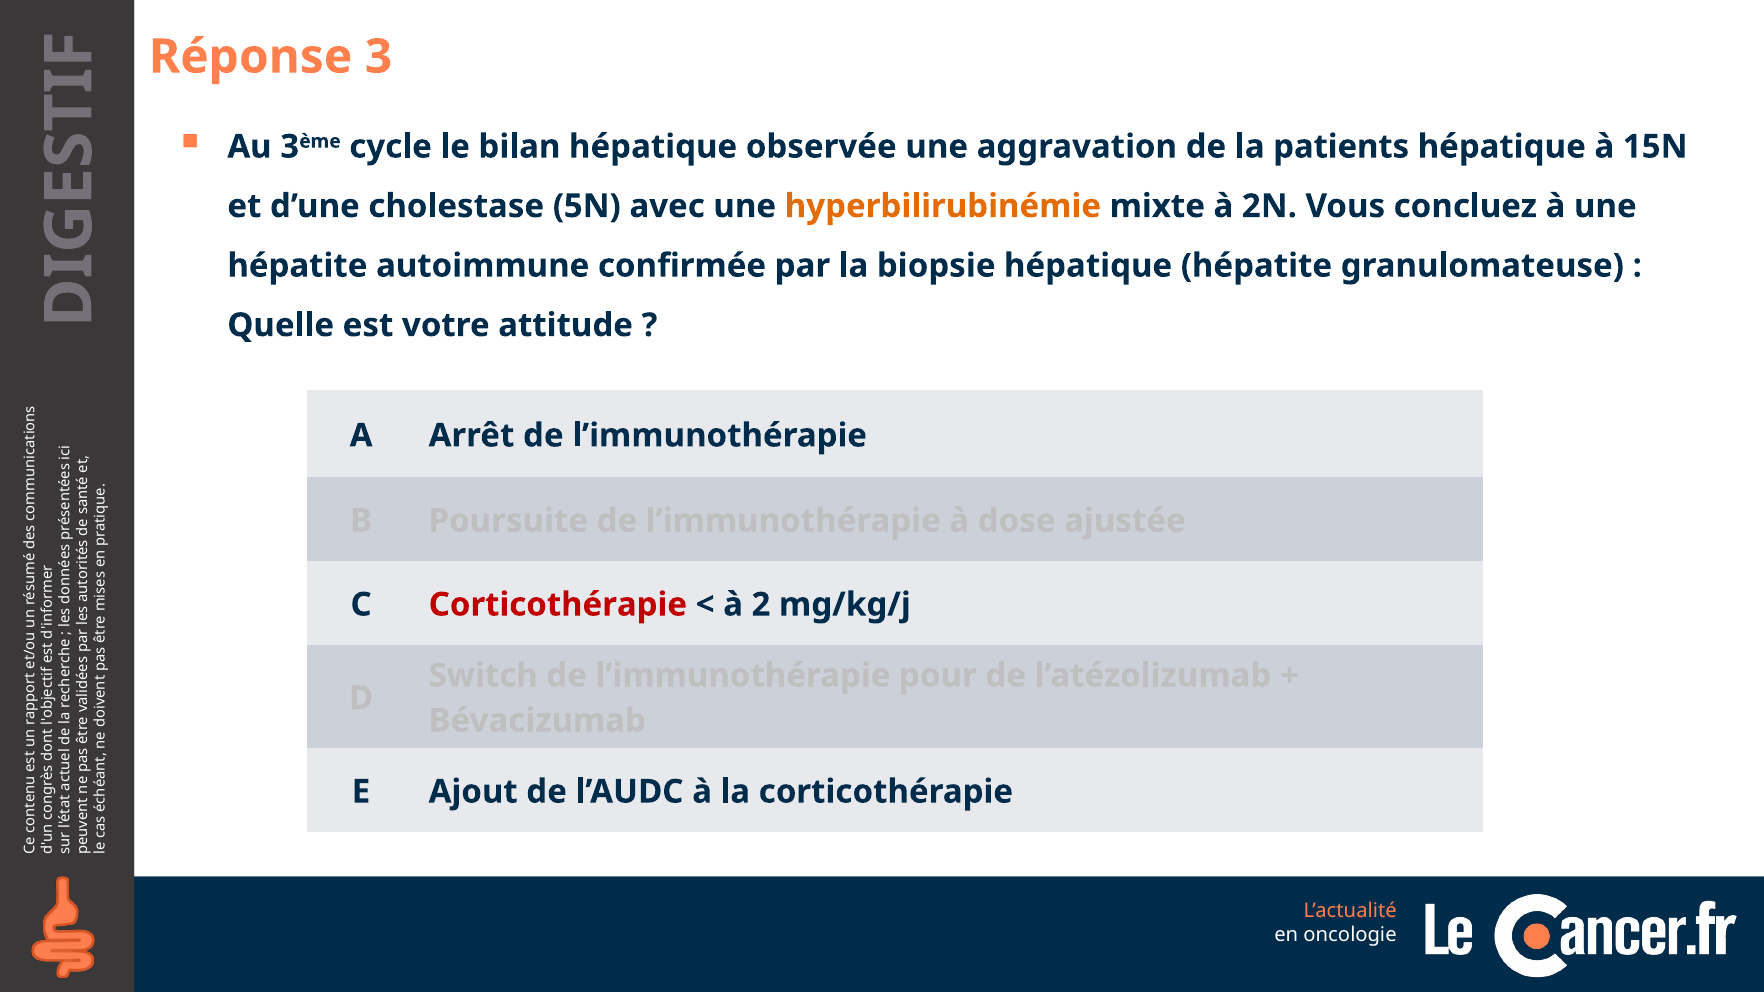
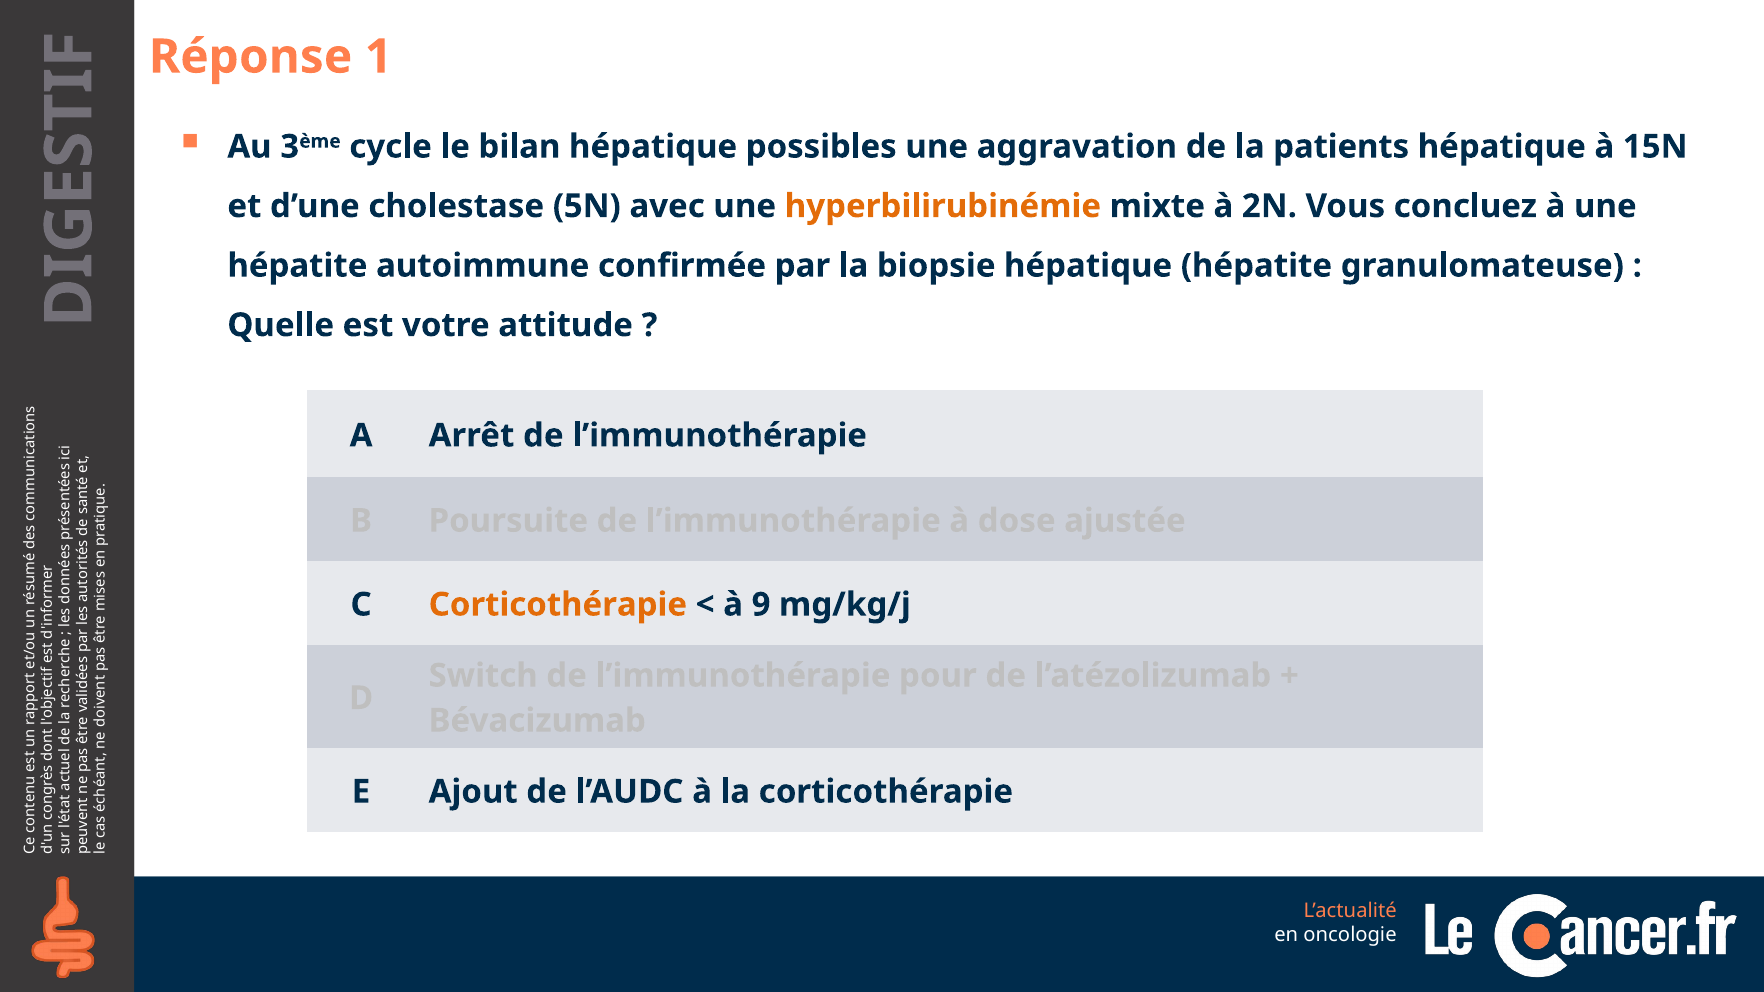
3: 3 -> 1
observée: observée -> possibles
Corticothérapie at (558, 605) colour: red -> orange
2: 2 -> 9
